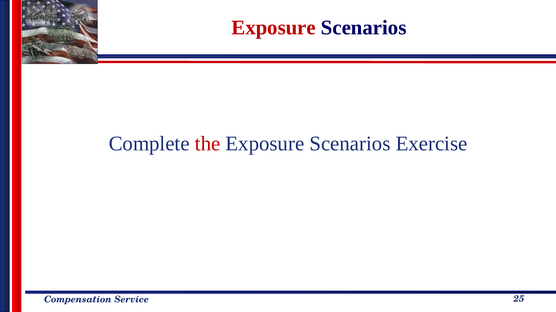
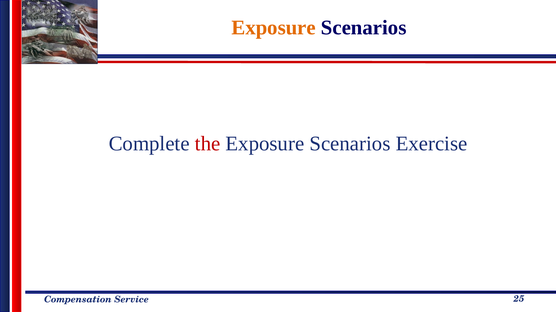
Exposure at (274, 28) colour: red -> orange
